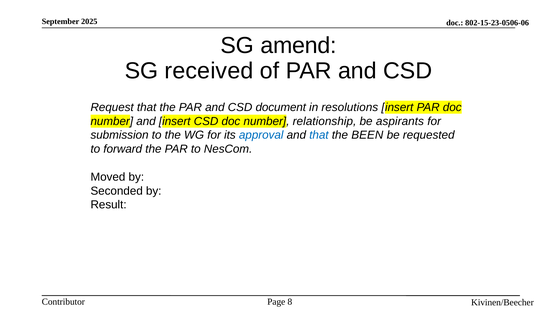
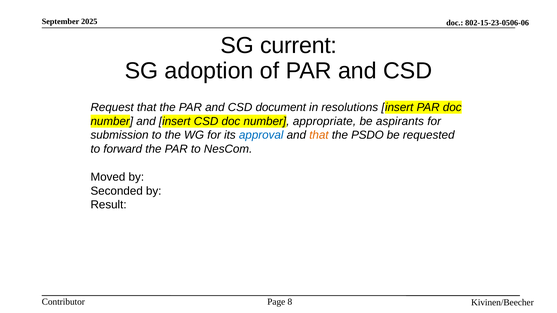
amend: amend -> current
received: received -> adoption
relationship: relationship -> appropriate
that at (319, 135) colour: blue -> orange
BEEN: BEEN -> PSDO
